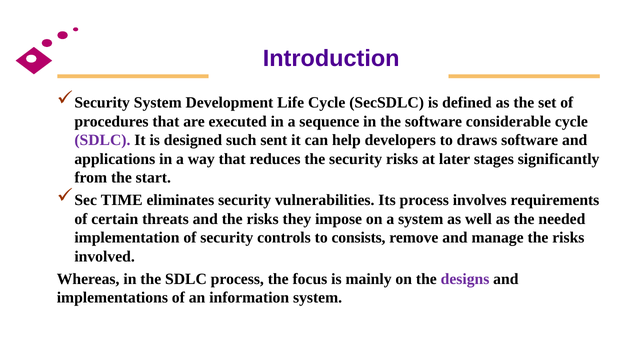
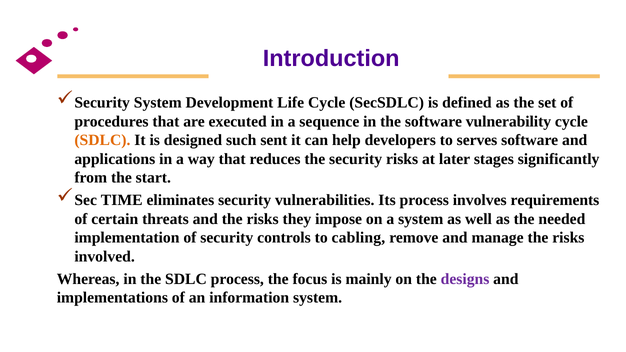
considerable: considerable -> vulnerability
SDLC at (102, 140) colour: purple -> orange
draws: draws -> serves
consists: consists -> cabling
